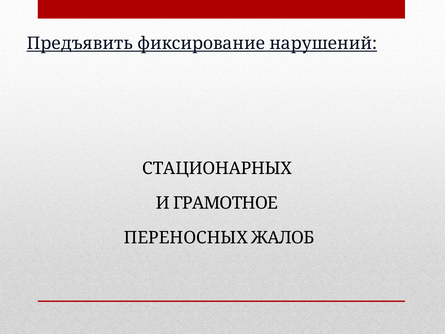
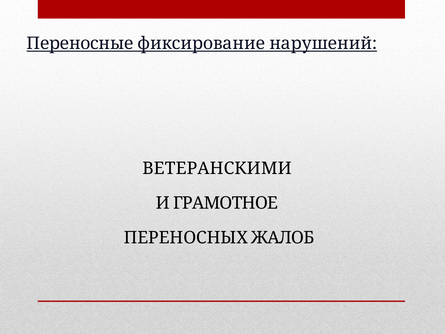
Предъявить: Предъявить -> Переносные
СТАЦИОНАРНЫХ: СТАЦИОНАРНЫХ -> ВЕТЕРАНСКИМИ
